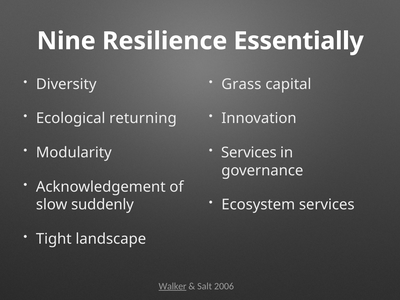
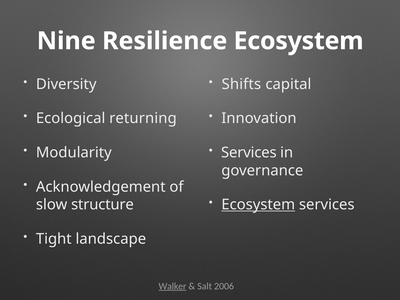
Resilience Essentially: Essentially -> Ecosystem
Grass: Grass -> Shifts
Ecosystem at (258, 205) underline: none -> present
suddenly: suddenly -> structure
